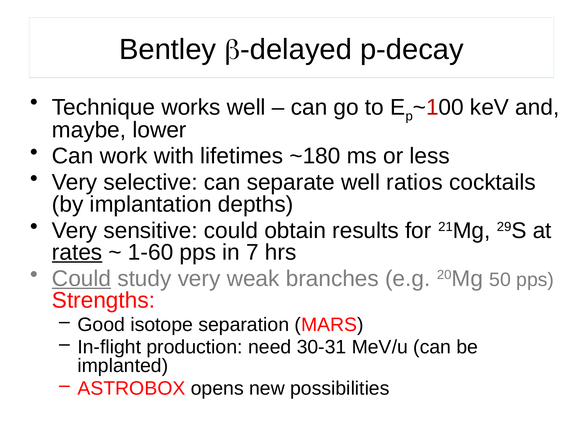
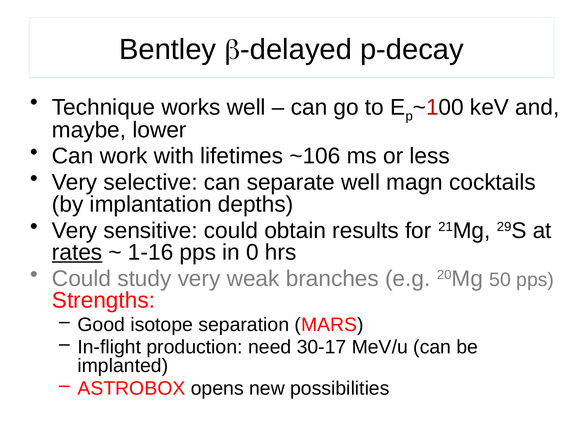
~180: ~180 -> ~106
ratios: ratios -> magn
1-60: 1-60 -> 1-16
7: 7 -> 0
Could at (82, 279) underline: present -> none
30-31: 30-31 -> 30-17
